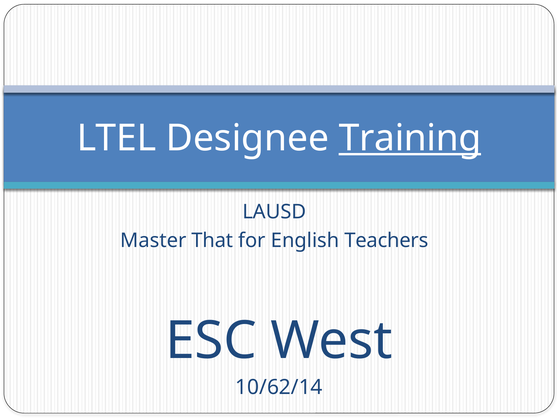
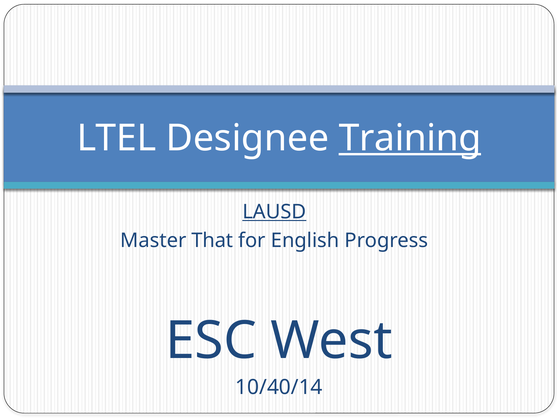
LAUSD underline: none -> present
Teachers: Teachers -> Progress
10/62/14: 10/62/14 -> 10/40/14
